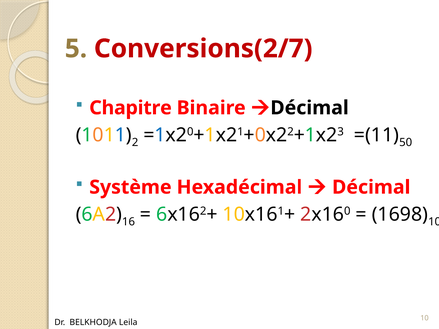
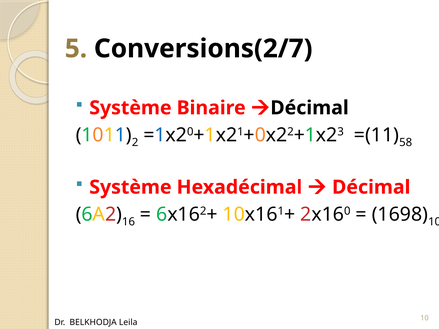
Conversions(2/7 colour: red -> black
Chapitre at (131, 108): Chapitre -> Système
50: 50 -> 58
